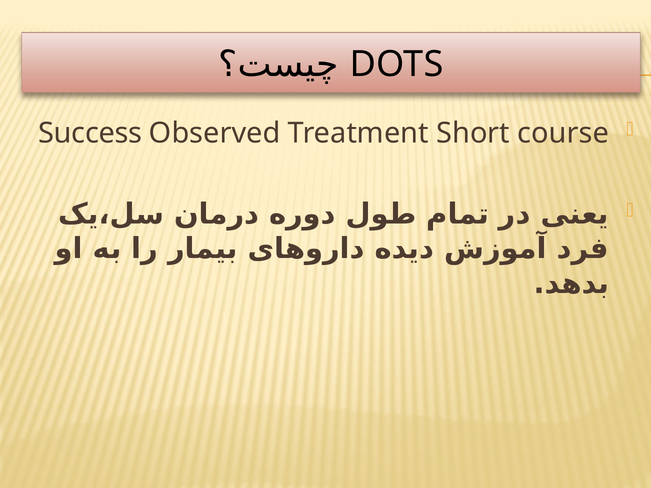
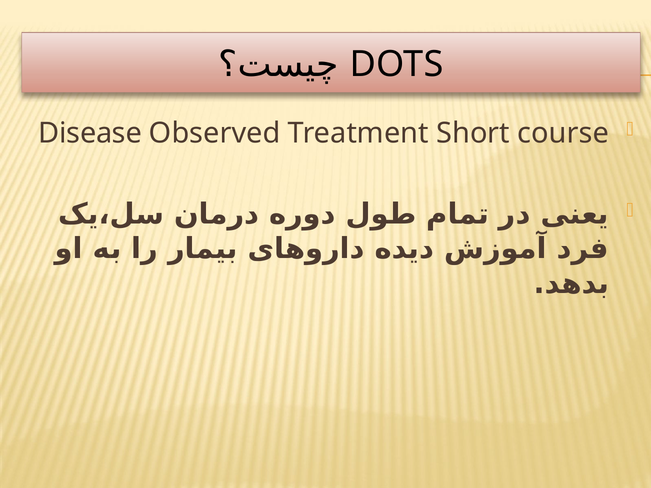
Success: Success -> Disease
